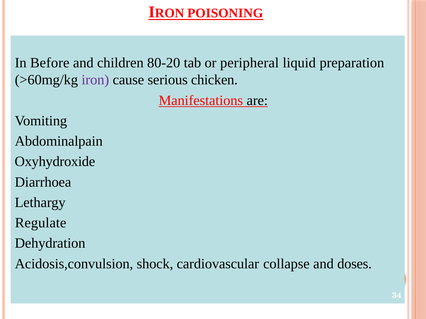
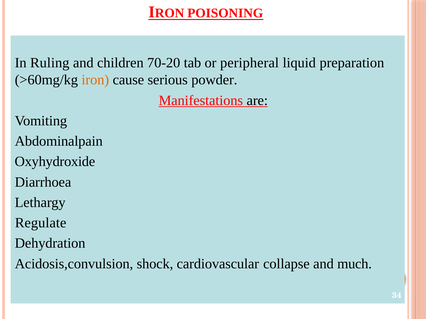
Before: Before -> Ruling
80-20: 80-20 -> 70-20
iron colour: purple -> orange
chicken: chicken -> powder
doses: doses -> much
